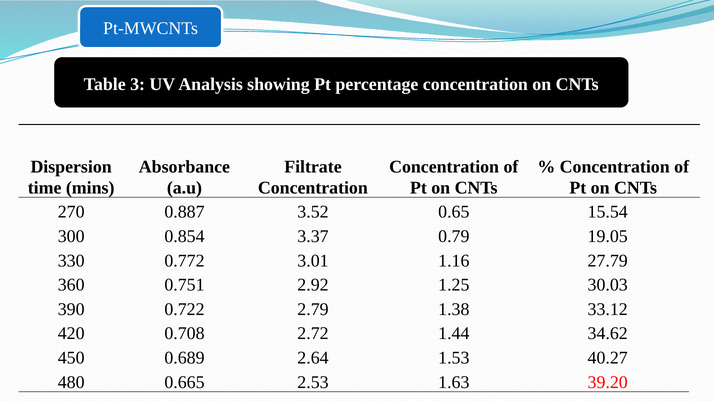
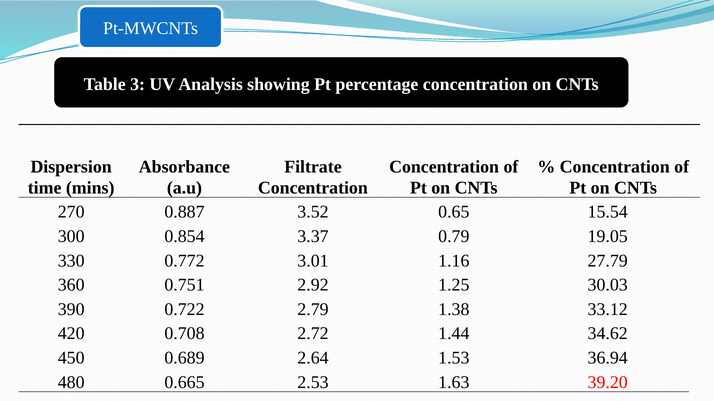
40.27: 40.27 -> 36.94
